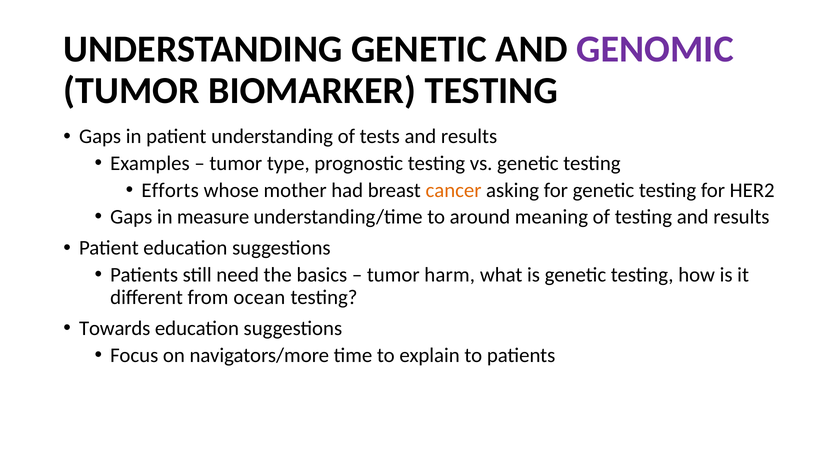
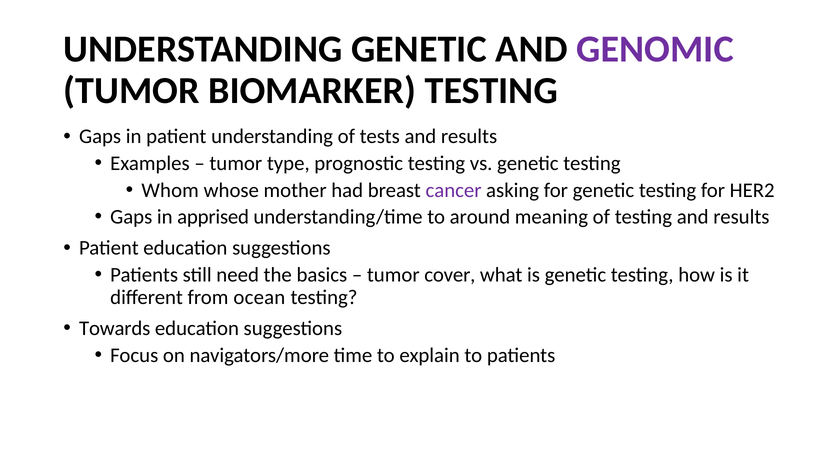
Efforts: Efforts -> Whom
cancer colour: orange -> purple
measure: measure -> apprised
harm: harm -> cover
